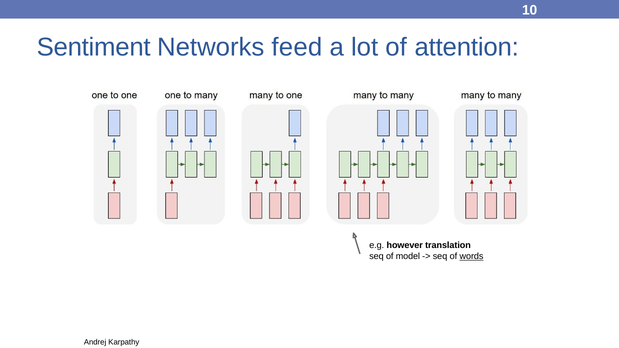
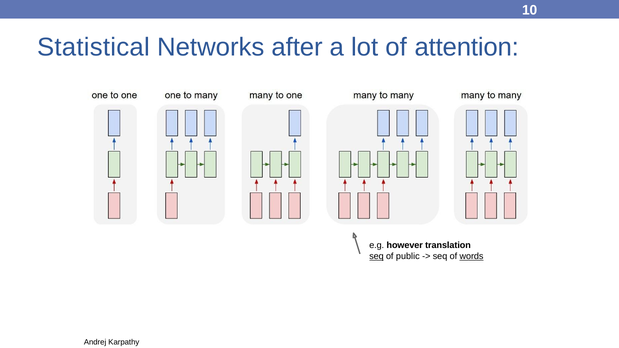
Sentiment: Sentiment -> Statistical
feed: feed -> after
seq at (376, 257) underline: none -> present
model: model -> public
